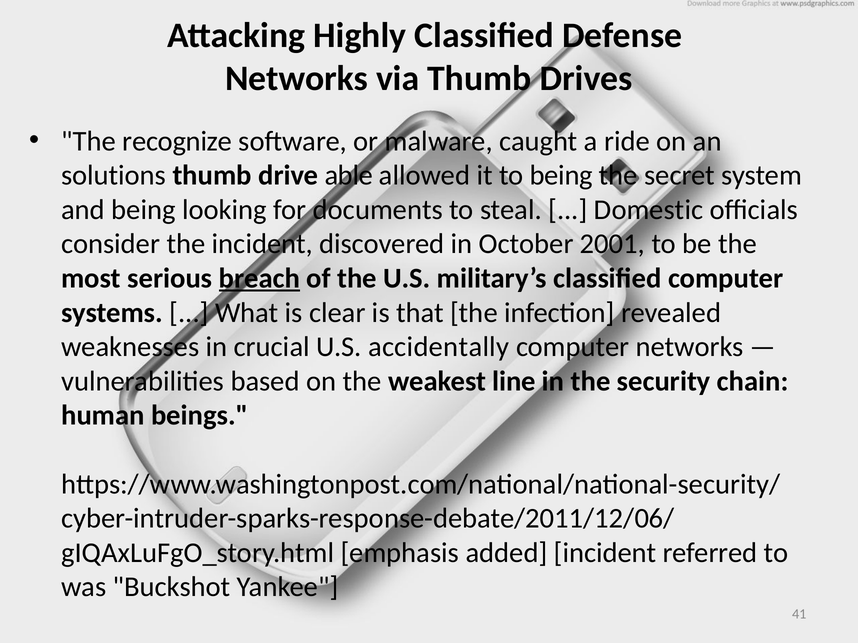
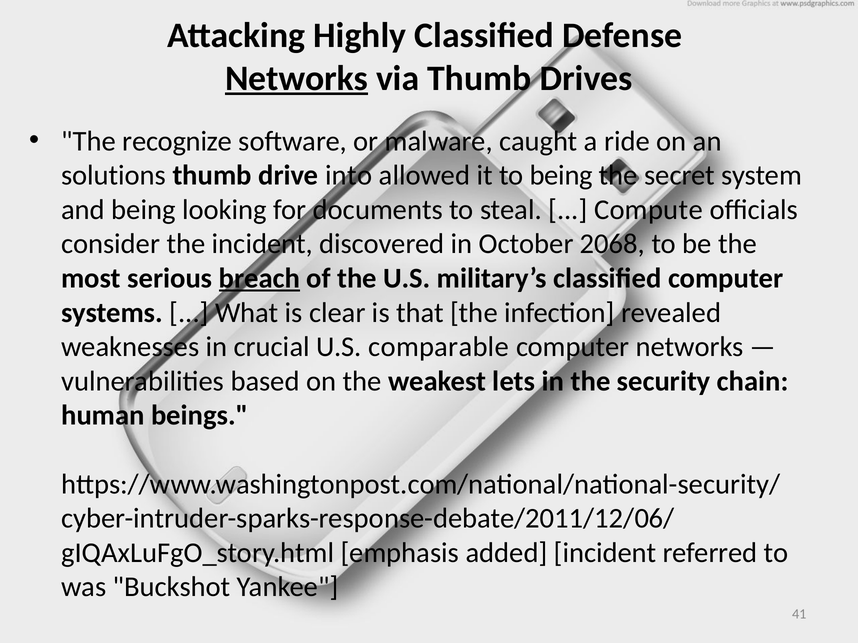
Networks at (297, 78) underline: none -> present
able: able -> into
Domestic: Domestic -> Compute
2001: 2001 -> 2068
accidentally: accidentally -> comparable
line: line -> lets
